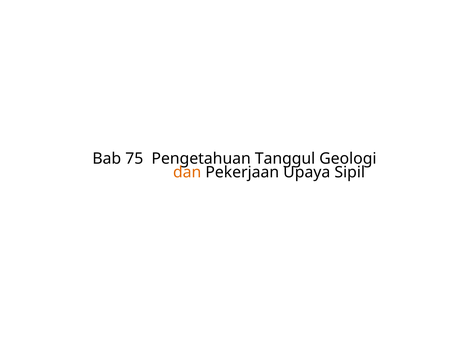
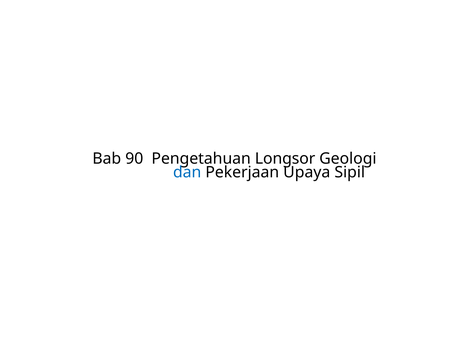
75: 75 -> 90
Tanggul: Tanggul -> Longsor
dan colour: orange -> blue
